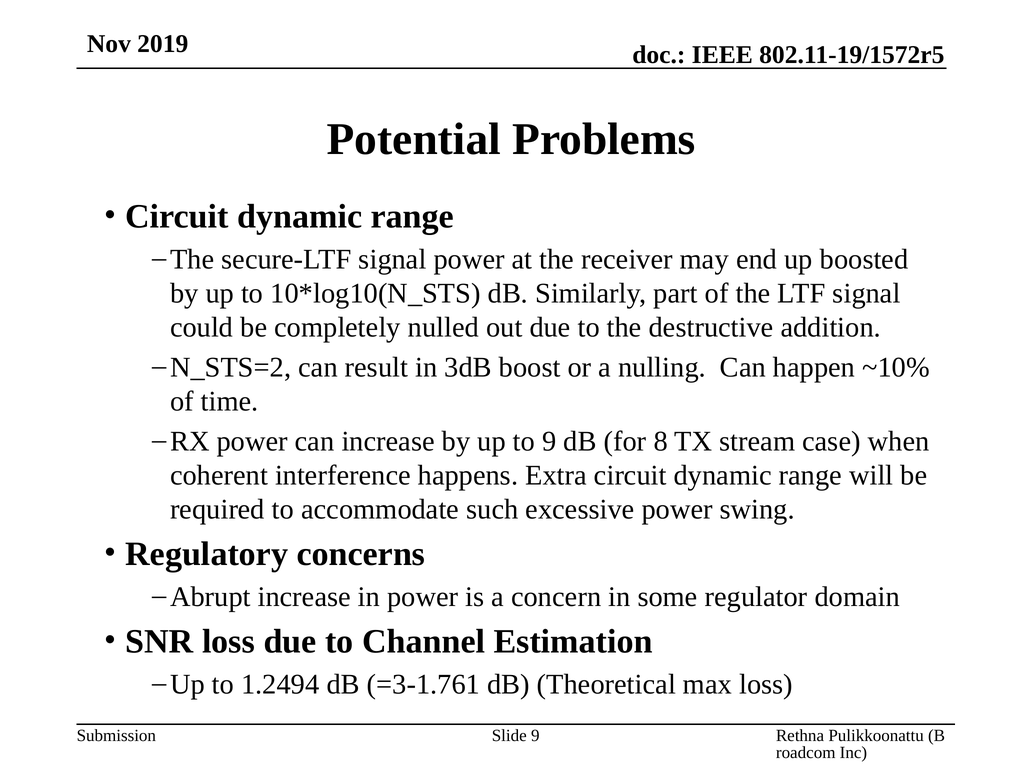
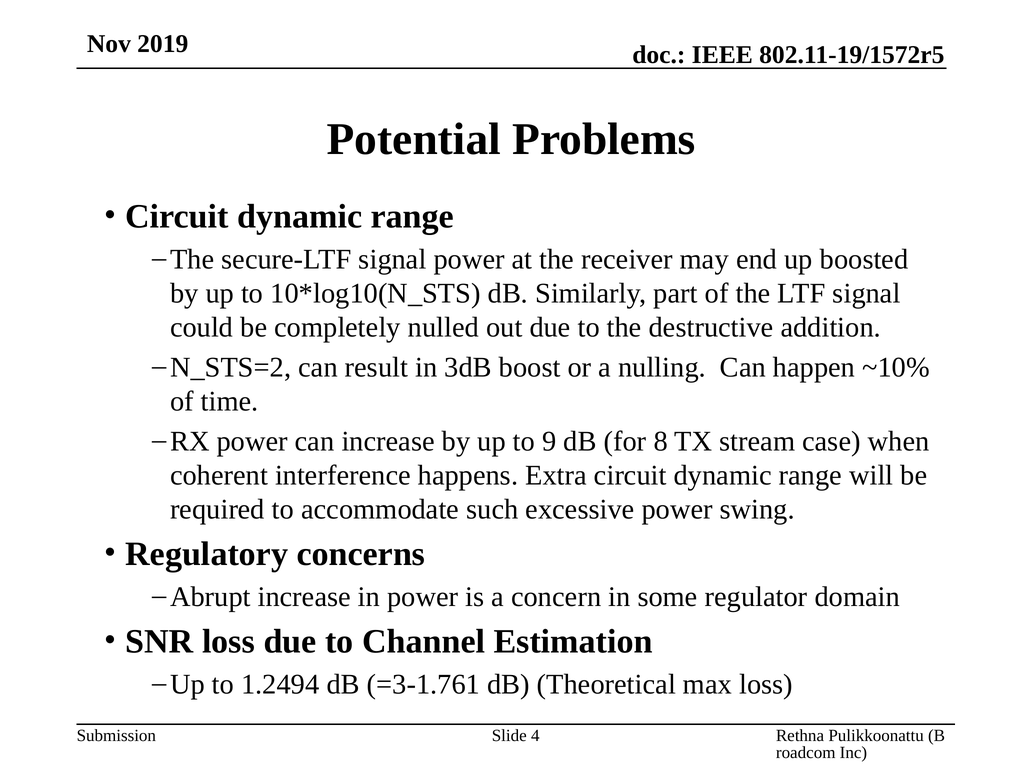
Slide 9: 9 -> 4
